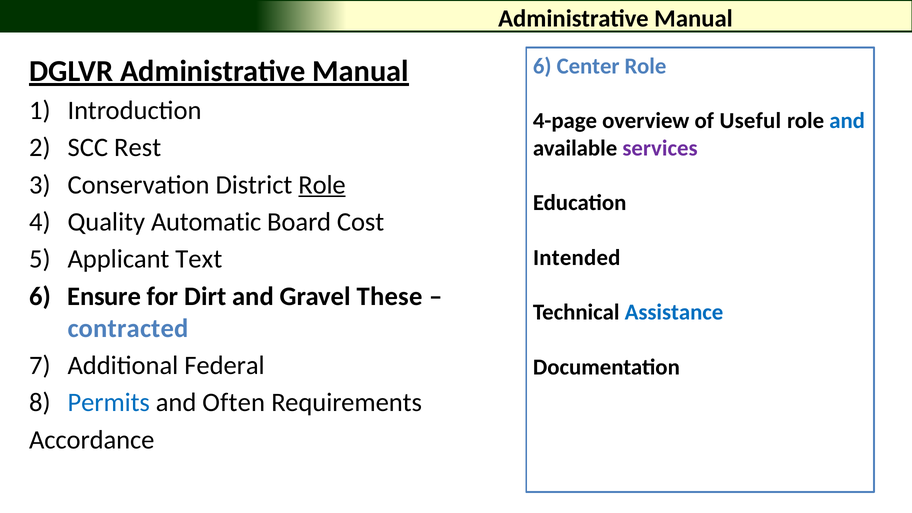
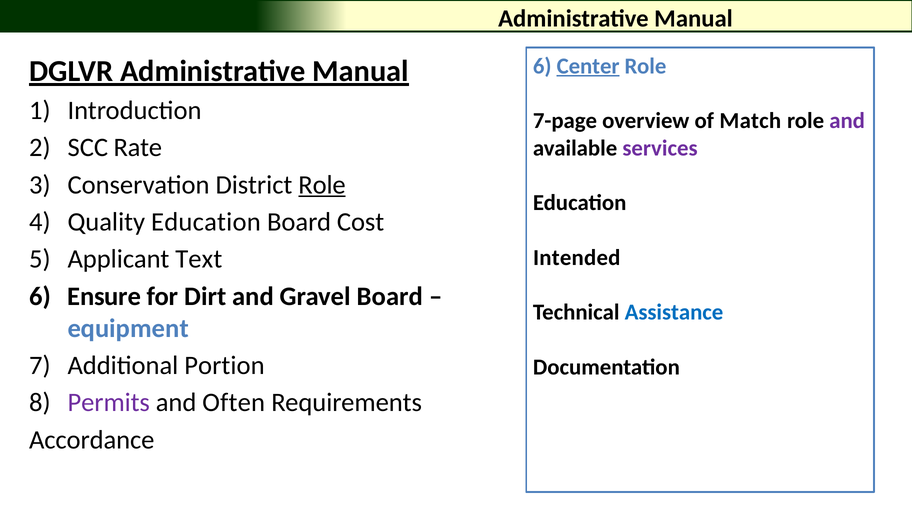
Center underline: none -> present
4-page: 4-page -> 7-page
Useful: Useful -> Match
and at (847, 121) colour: blue -> purple
Rest: Rest -> Rate
Quality Automatic: Automatic -> Education
Gravel These: These -> Board
contracted: contracted -> equipment
Federal: Federal -> Portion
Permits colour: blue -> purple
